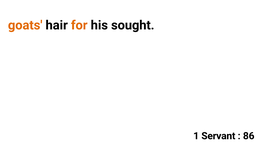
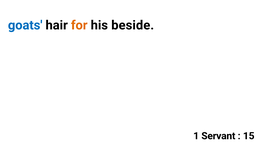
goats colour: orange -> blue
sought: sought -> beside
86: 86 -> 15
